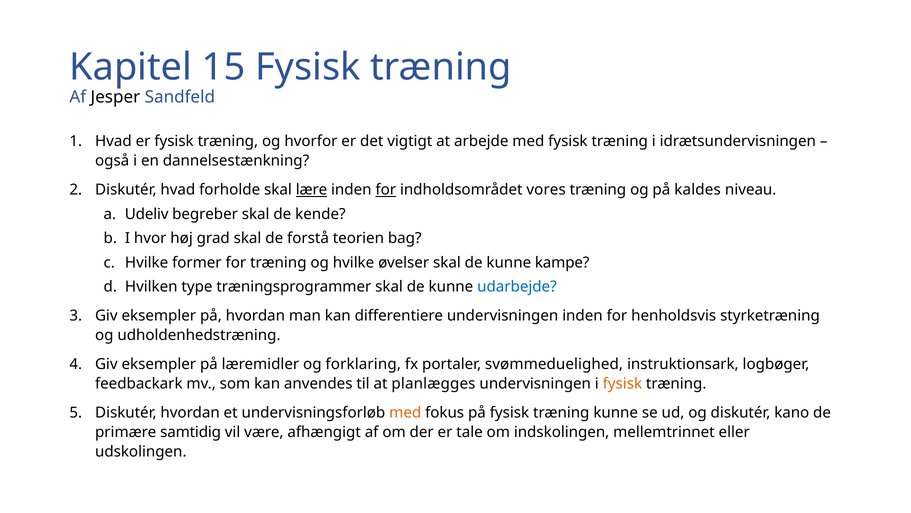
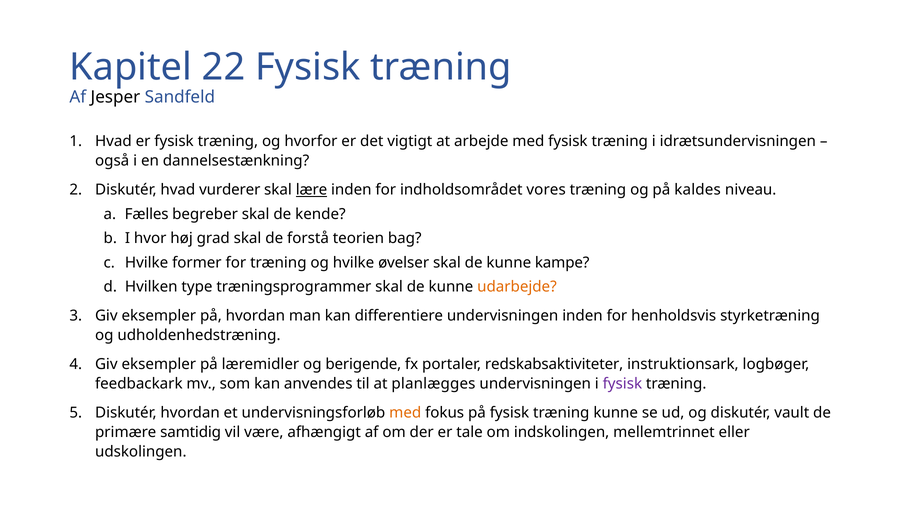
15: 15 -> 22
forholde: forholde -> vurderer
for at (386, 190) underline: present -> none
Udeliv: Udeliv -> Fælles
udarbejde colour: blue -> orange
forklaring: forklaring -> berigende
svømmeduelighed: svømmeduelighed -> redskabsaktiviteter
fysisk at (622, 383) colour: orange -> purple
kano: kano -> vault
